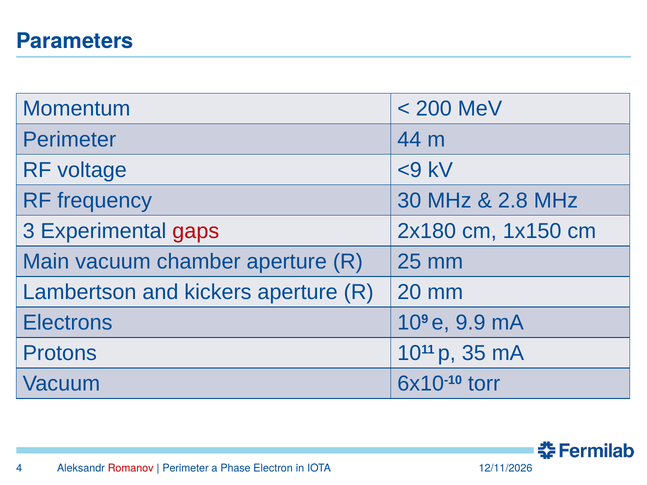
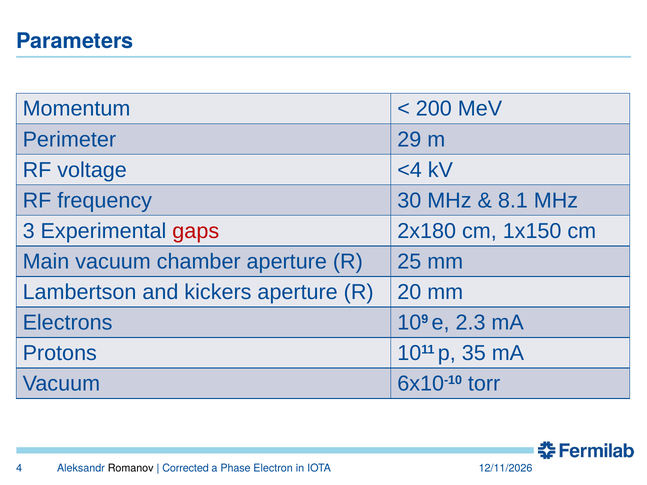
44: 44 -> 29
<9: <9 -> <4
2.8: 2.8 -> 8.1
9.9: 9.9 -> 2.3
Romanov colour: red -> black
Perimeter at (186, 468): Perimeter -> Corrected
